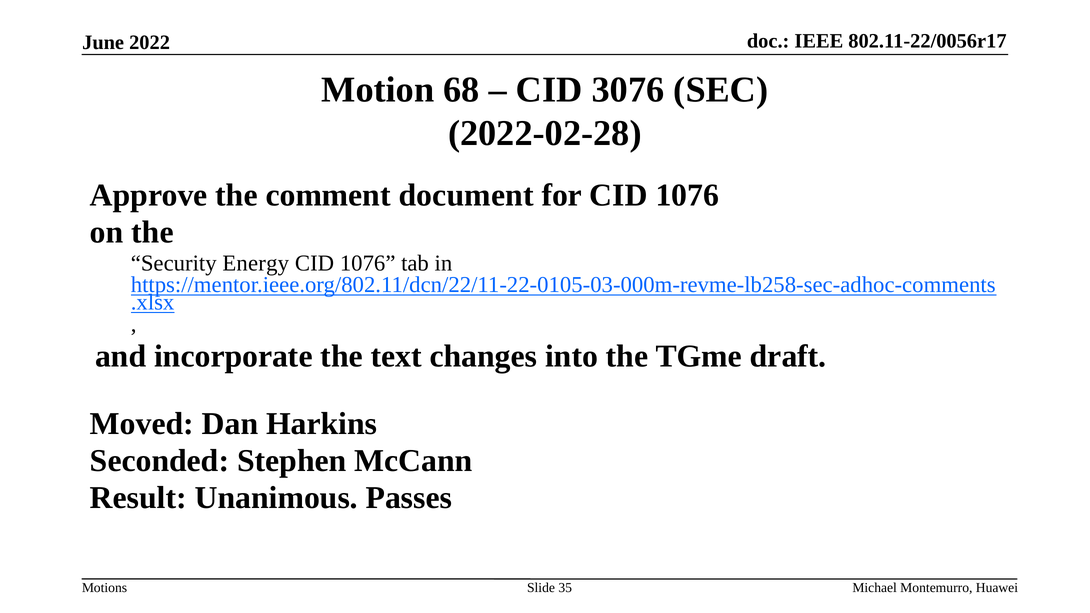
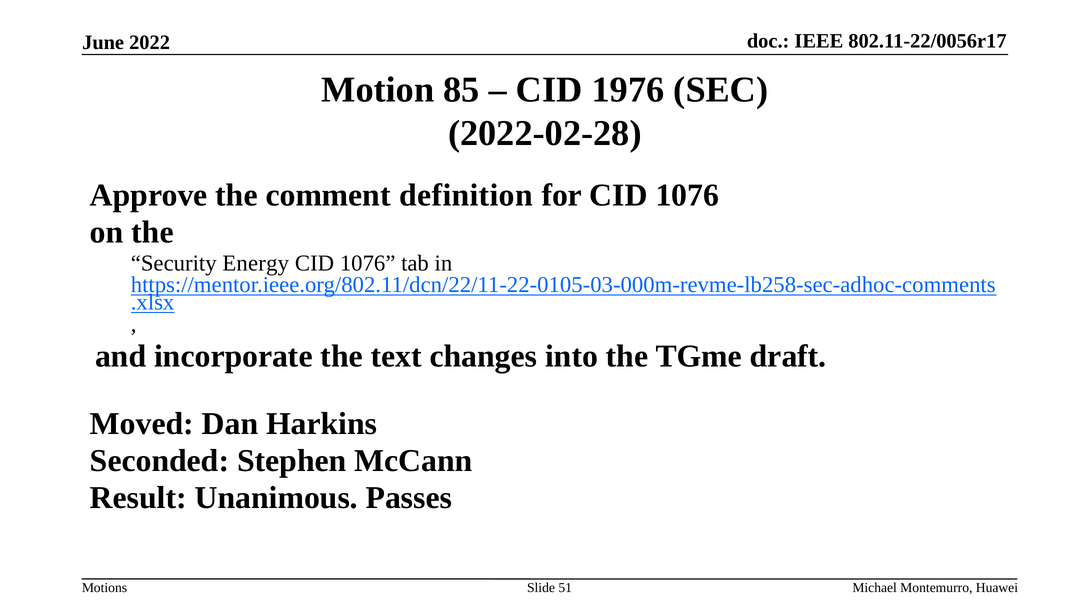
68: 68 -> 85
3076: 3076 -> 1976
document: document -> definition
35: 35 -> 51
